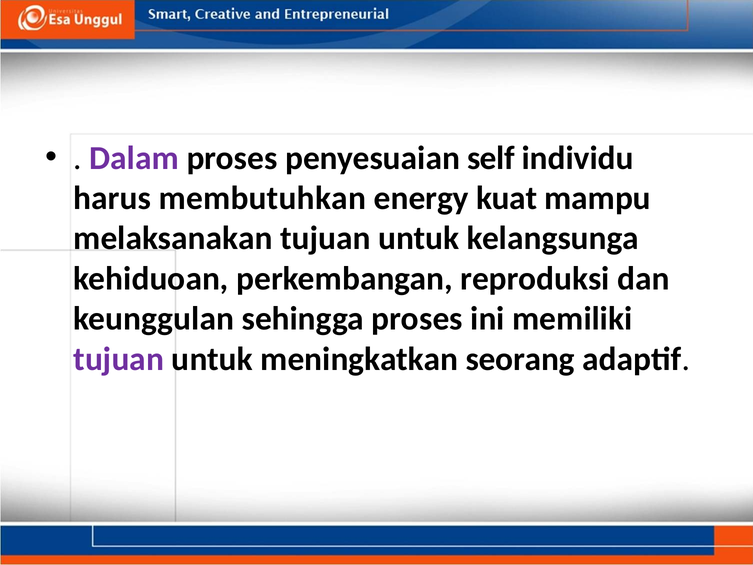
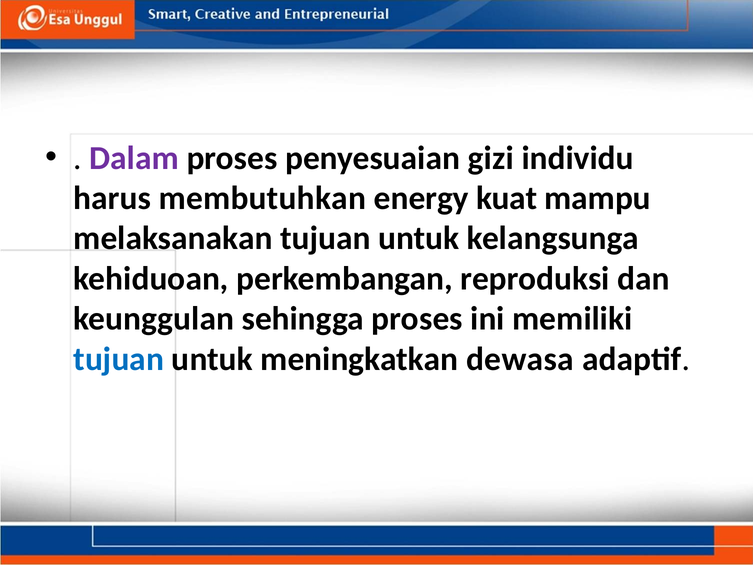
self: self -> gizi
tujuan at (119, 359) colour: purple -> blue
seorang: seorang -> dewasa
